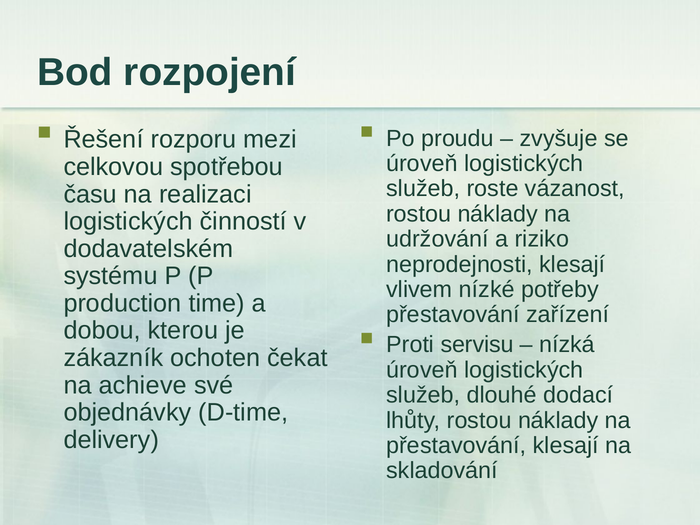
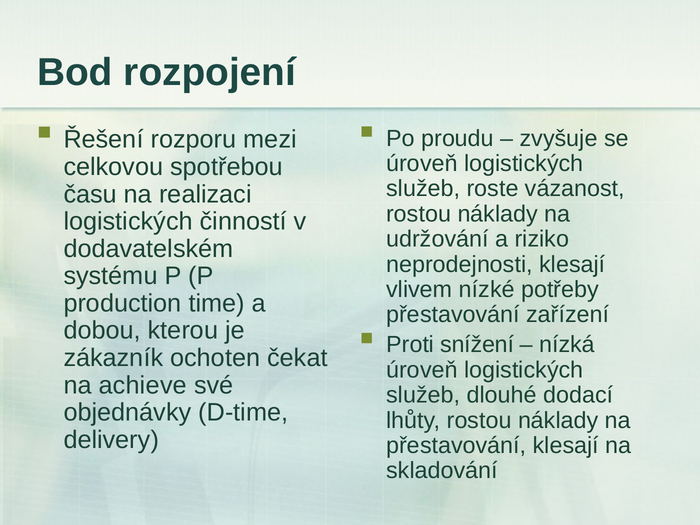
servisu: servisu -> snížení
